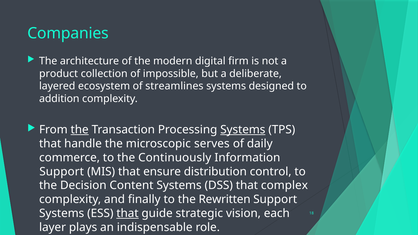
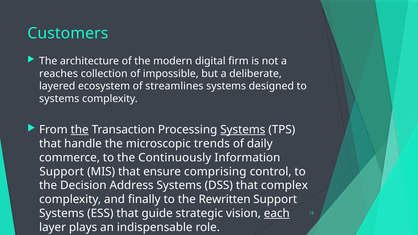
Companies: Companies -> Customers
product: product -> reaches
addition at (59, 99): addition -> systems
serves: serves -> trends
distribution: distribution -> comprising
Content: Content -> Address
that at (127, 213) underline: present -> none
each underline: none -> present
